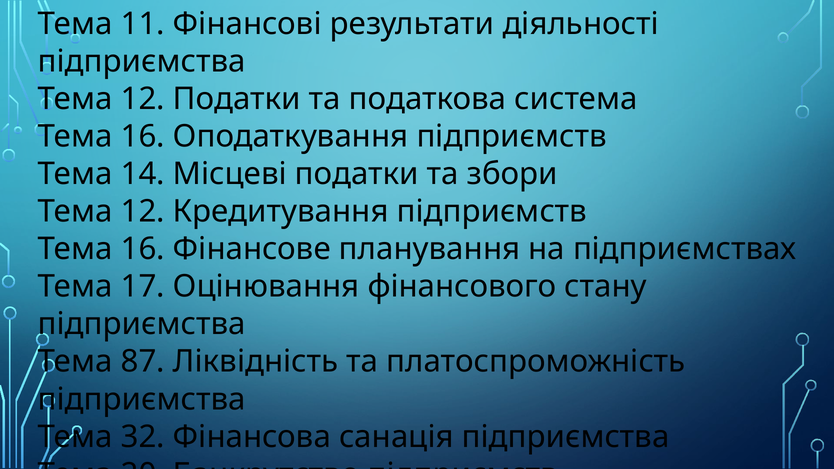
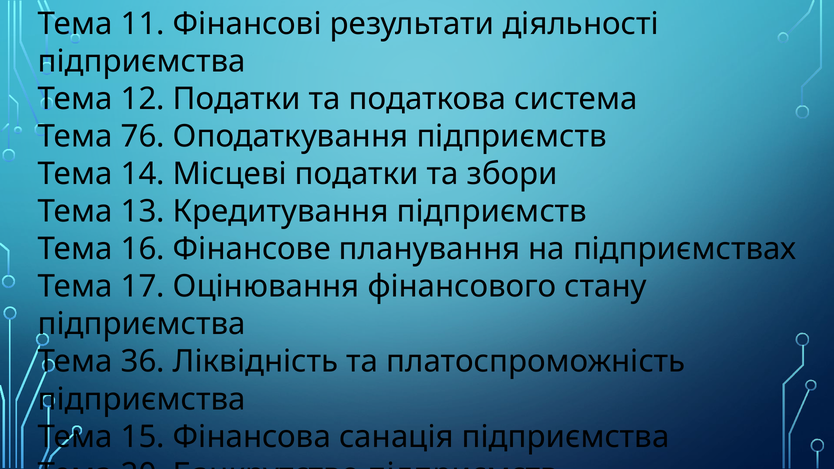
16 at (143, 137): 16 -> 76
12 at (143, 212): 12 -> 13
87: 87 -> 36
32: 32 -> 15
